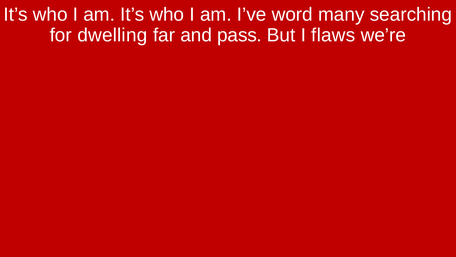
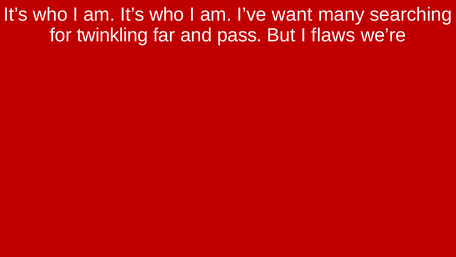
word: word -> want
dwelling: dwelling -> twinkling
